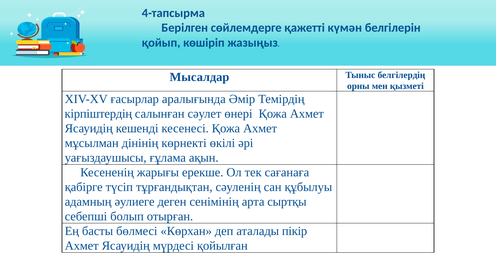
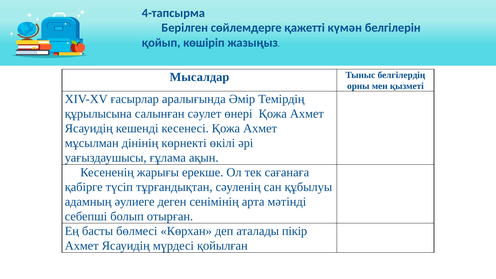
кірпіштердің: кірпіштердің -> құрылысына
сыртқы: сыртқы -> мәтінді
